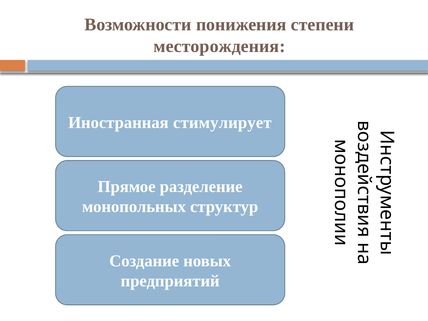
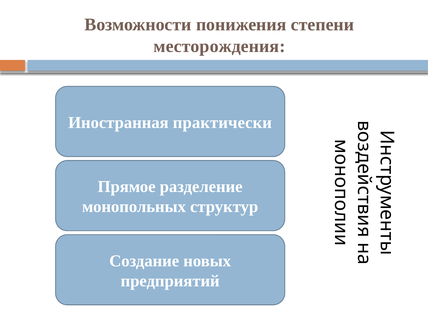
стимулирует: стимулирует -> практически
